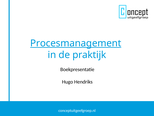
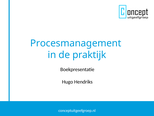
Procesmanagement underline: present -> none
